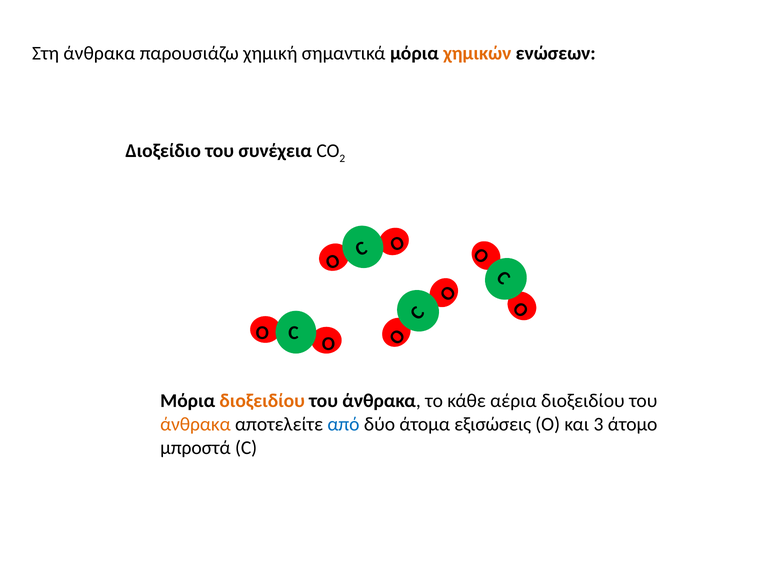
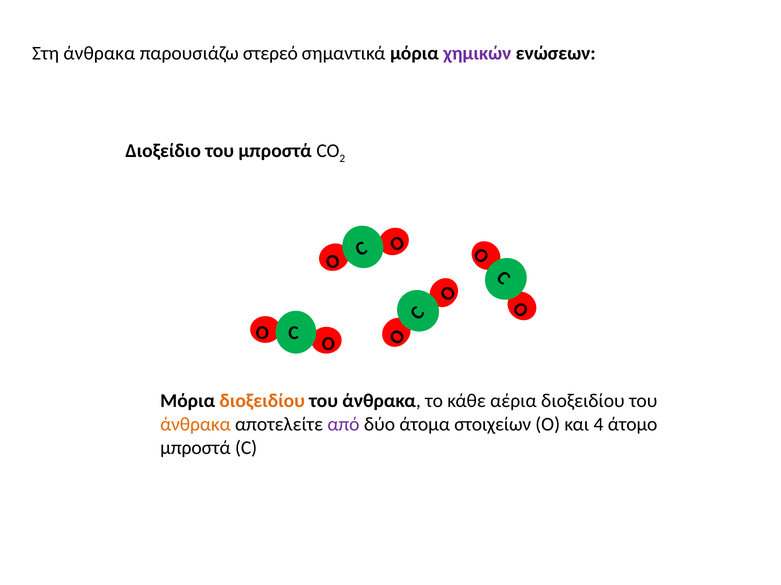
χημική: χημική -> στερεό
χημικών colour: orange -> purple
του συνέχεια: συνέχεια -> μπροστά
από colour: blue -> purple
εξισώσεις: εξισώσεις -> στοιχείων
3: 3 -> 4
